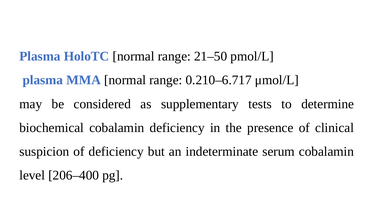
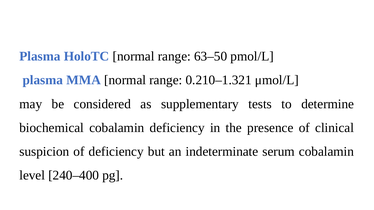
21–50: 21–50 -> 63–50
0.210–6.717: 0.210–6.717 -> 0.210–1.321
206–400: 206–400 -> 240–400
